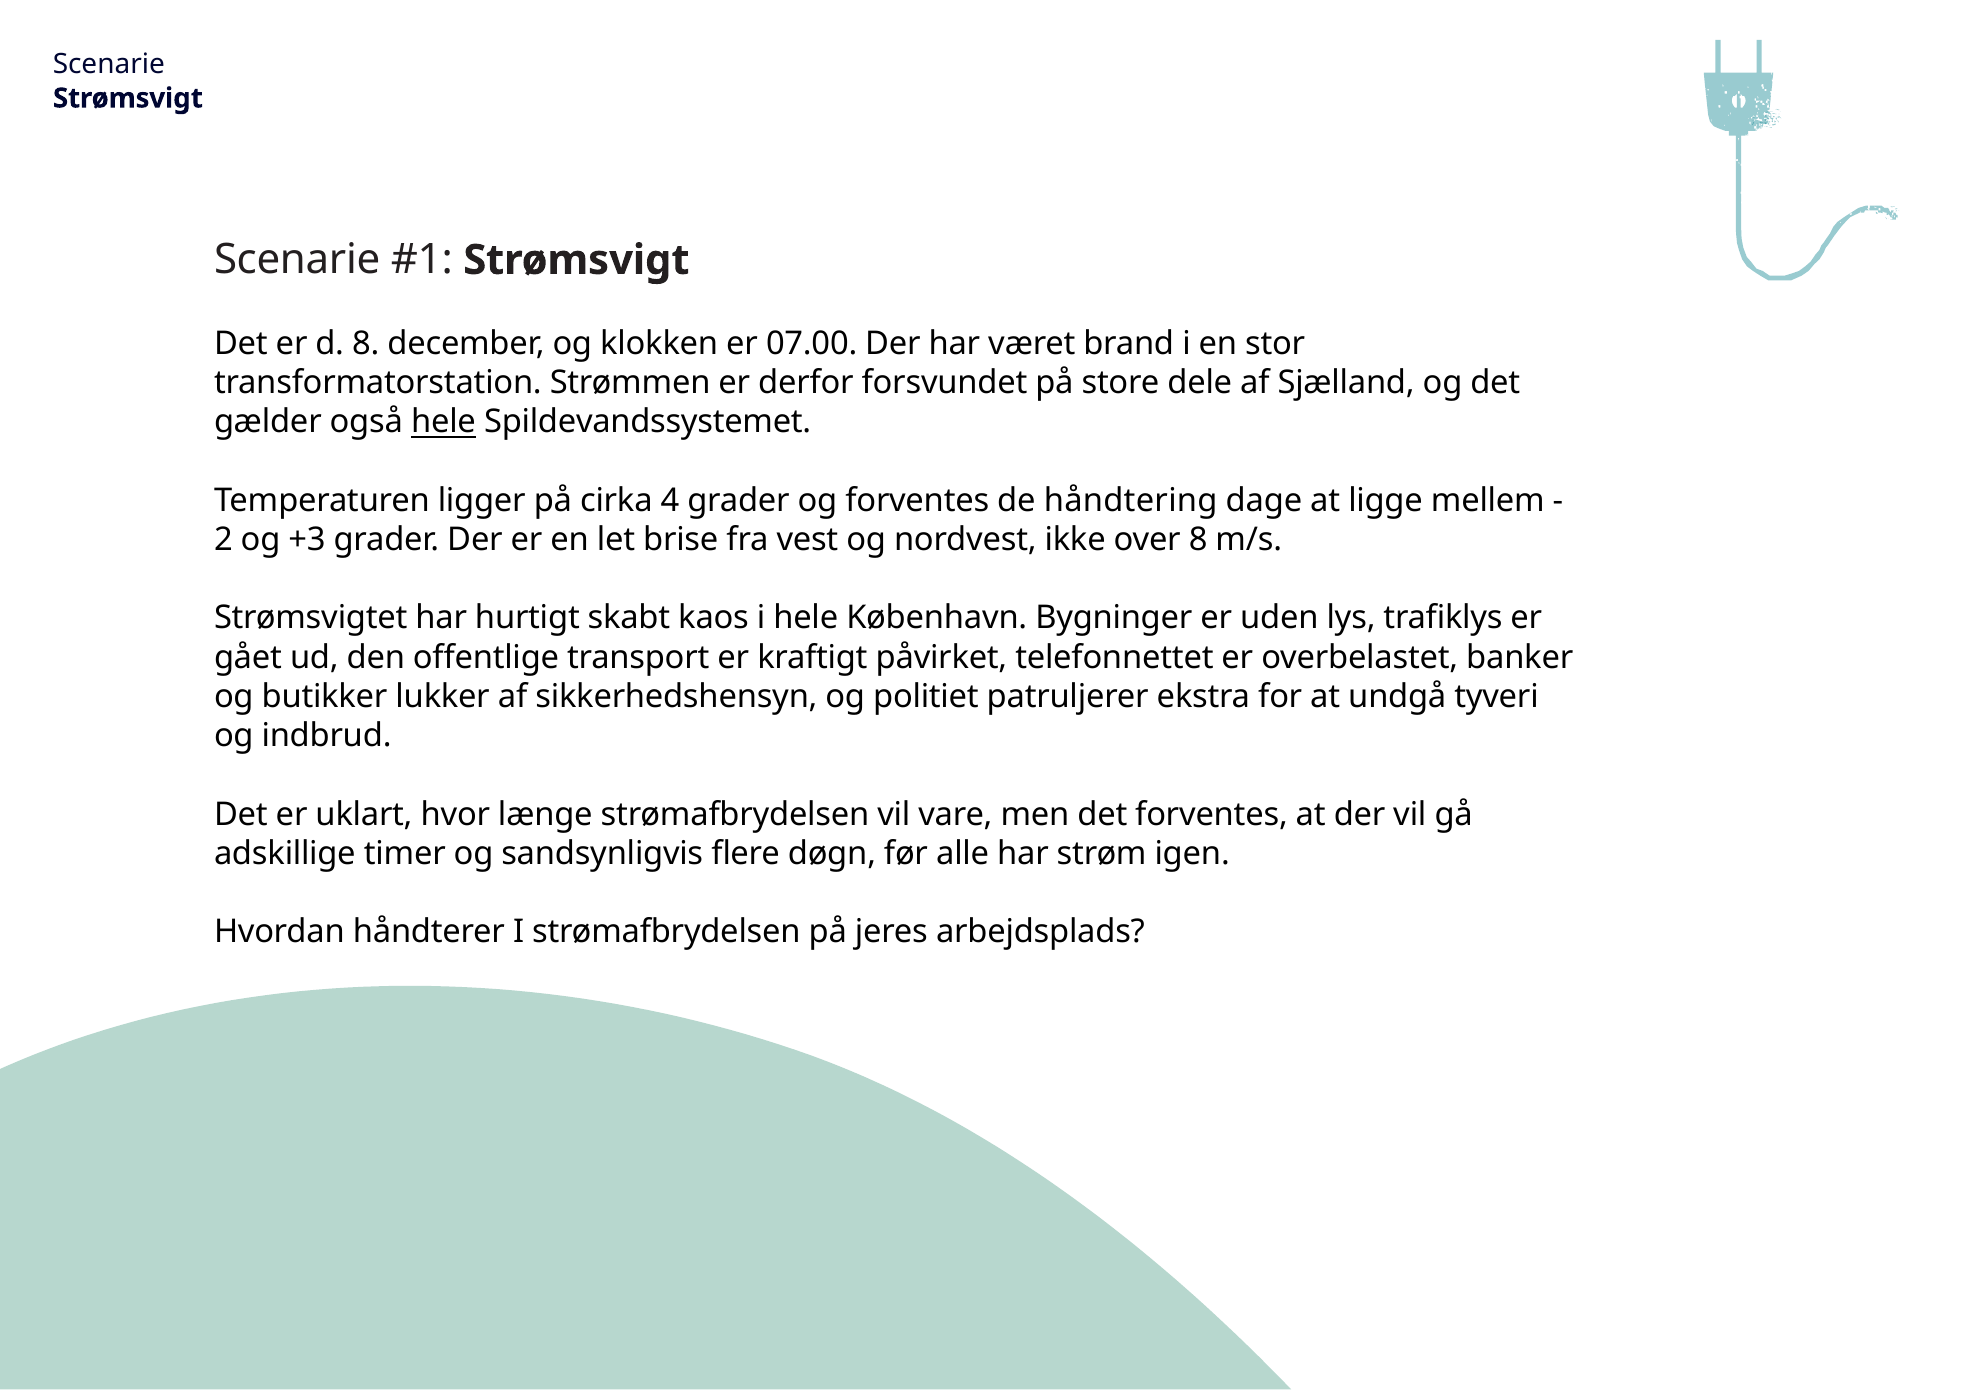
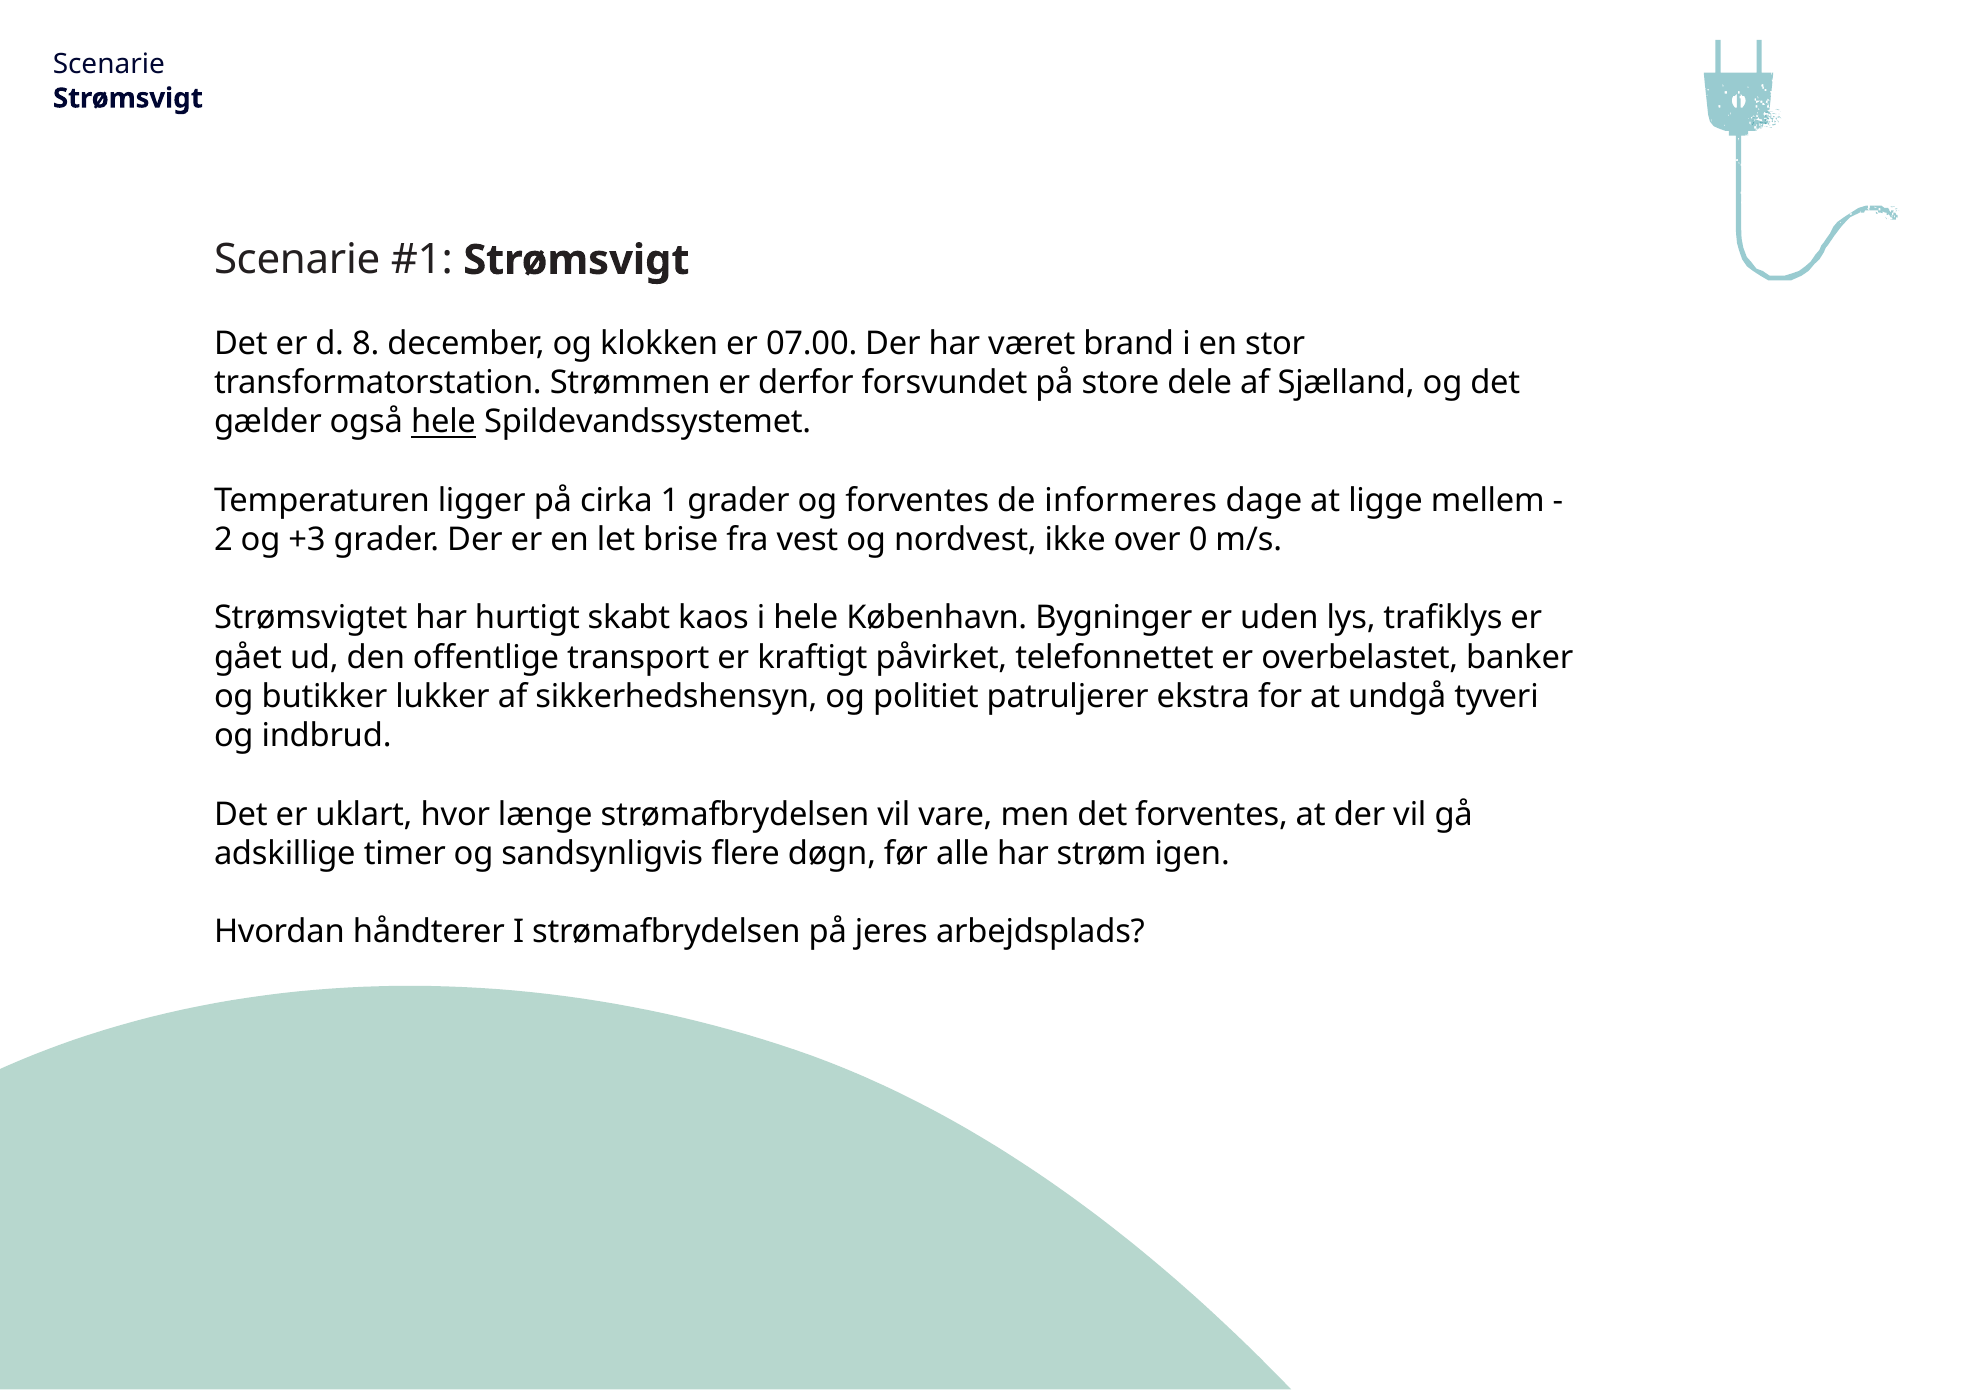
4: 4 -> 1
håndtering: håndtering -> informeres
over 8: 8 -> 0
